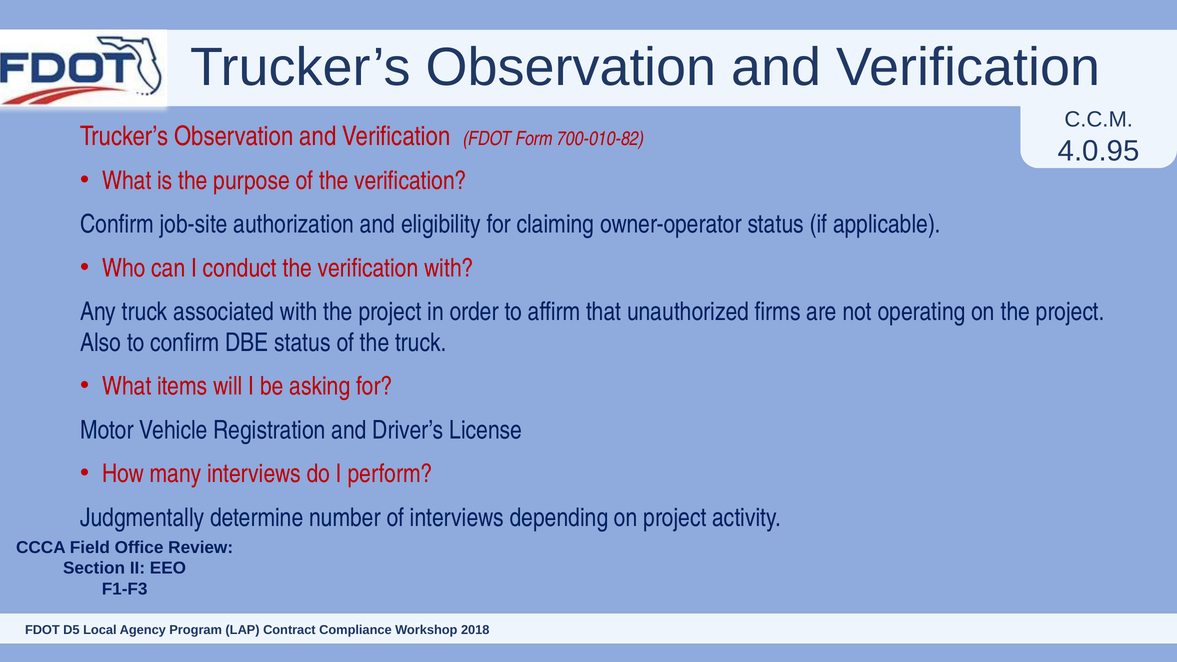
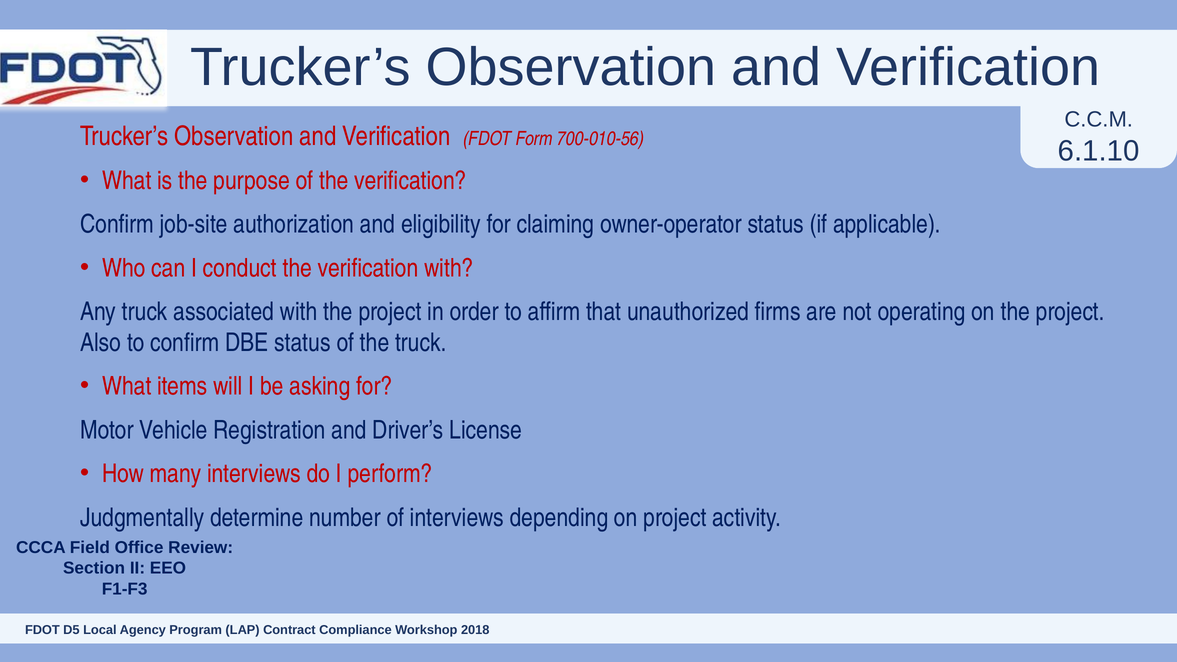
700-010-82: 700-010-82 -> 700-010-56
4.0.95: 4.0.95 -> 6.1.10
